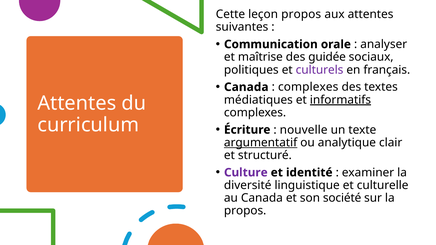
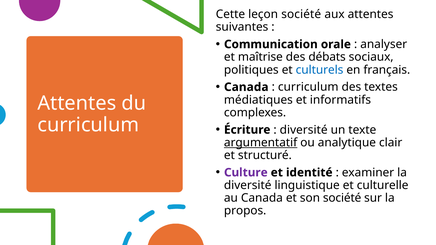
leçon propos: propos -> société
guidée: guidée -> débats
culturels colour: purple -> blue
complexes at (308, 87): complexes -> curriculum
informatifs underline: present -> none
nouvelle at (304, 130): nouvelle -> diversité
